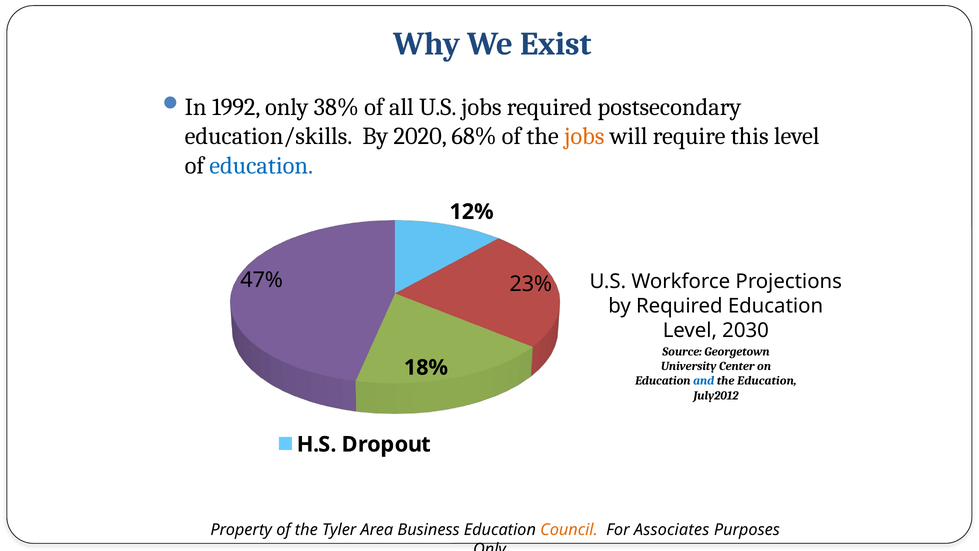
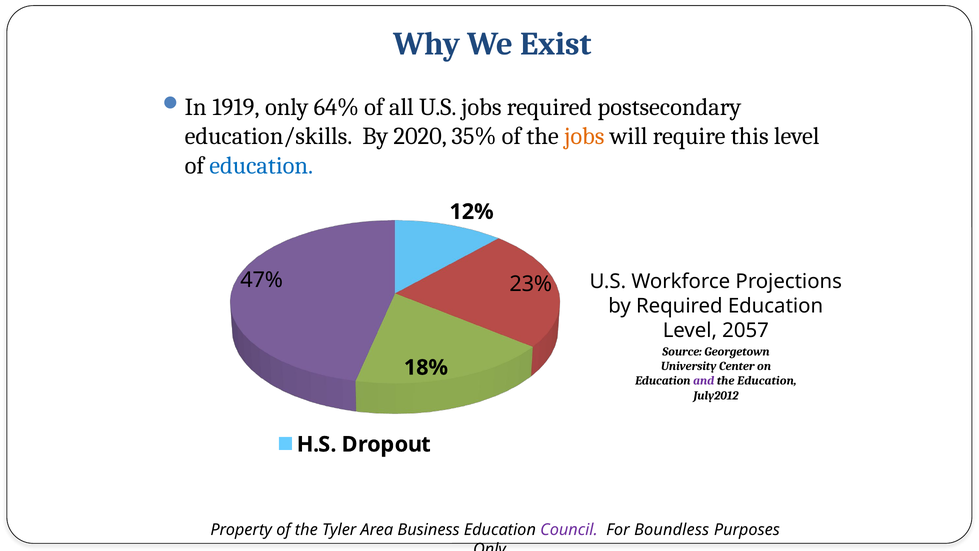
1992: 1992 -> 1919
38%: 38% -> 64%
68%: 68% -> 35%
2030: 2030 -> 2057
and colour: blue -> purple
Council colour: orange -> purple
Associates: Associates -> Boundless
